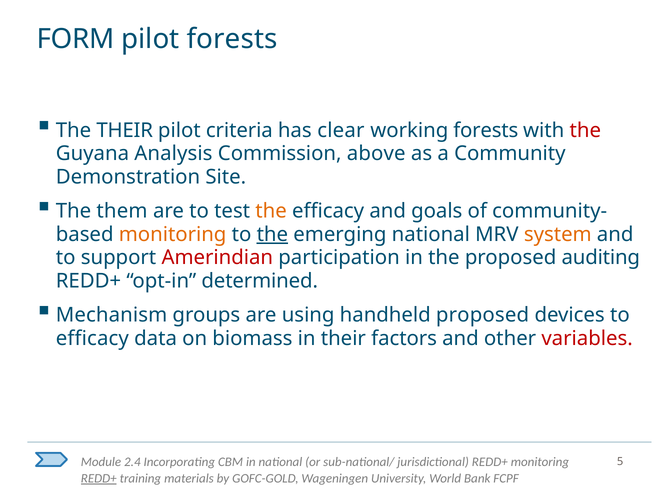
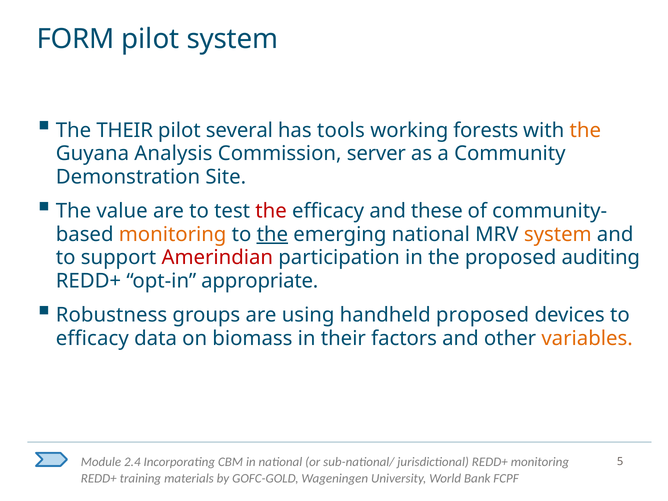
pilot forests: forests -> system
criteria: criteria -> several
clear: clear -> tools
the at (585, 131) colour: red -> orange
above: above -> server
them: them -> value
the at (271, 211) colour: orange -> red
goals: goals -> these
determined: determined -> appropriate
Mechanism: Mechanism -> Robustness
variables colour: red -> orange
REDD+ at (99, 478) underline: present -> none
